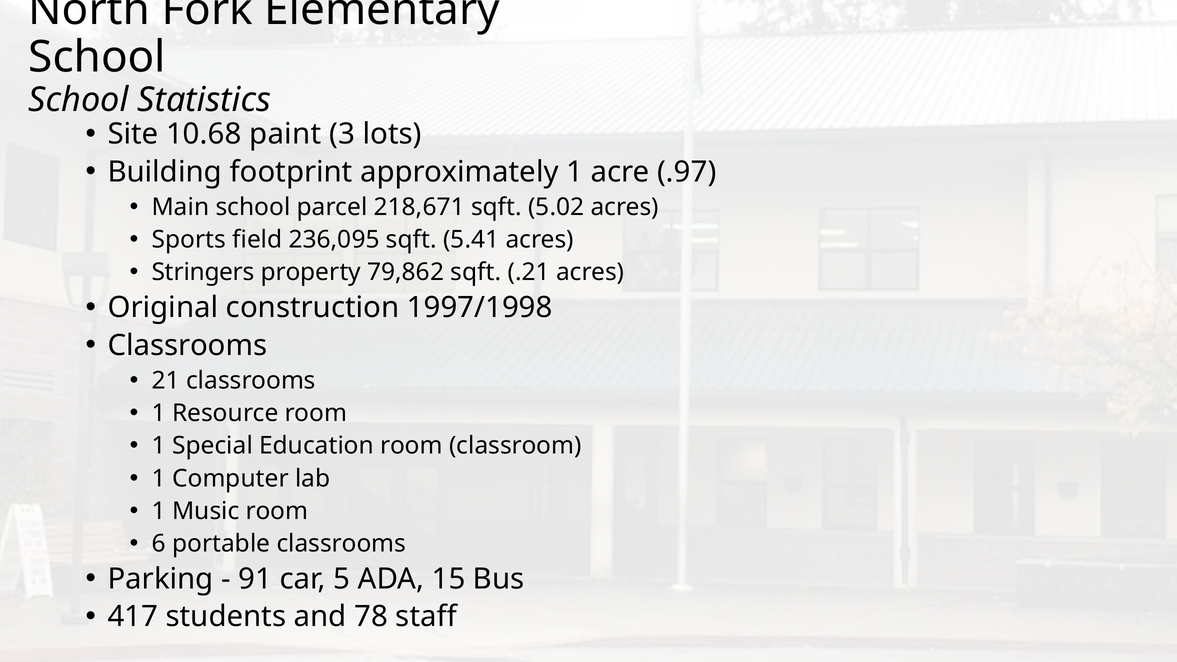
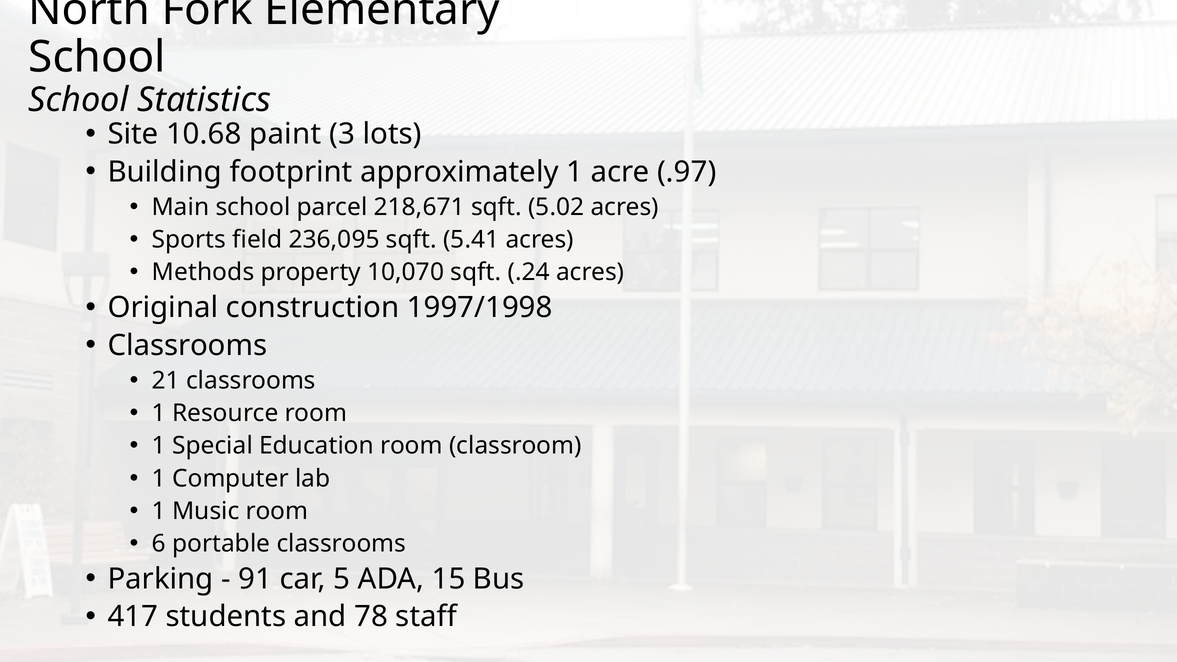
Stringers: Stringers -> Methods
79,862: 79,862 -> 10,070
.21: .21 -> .24
